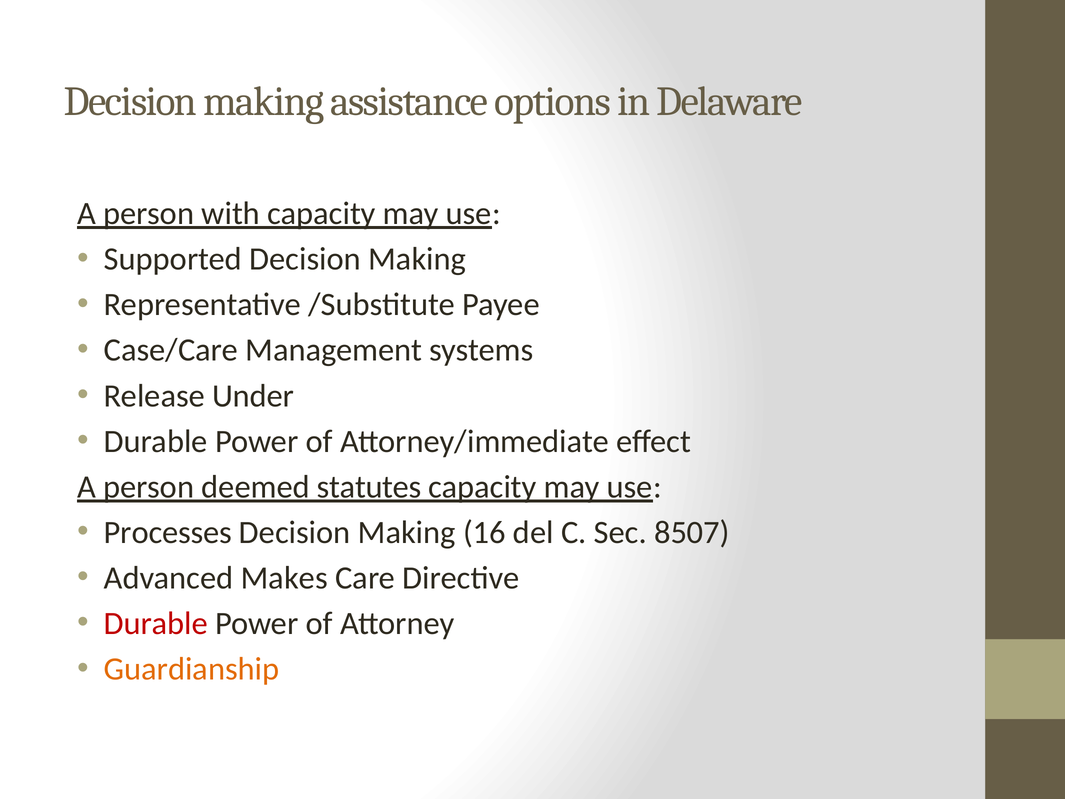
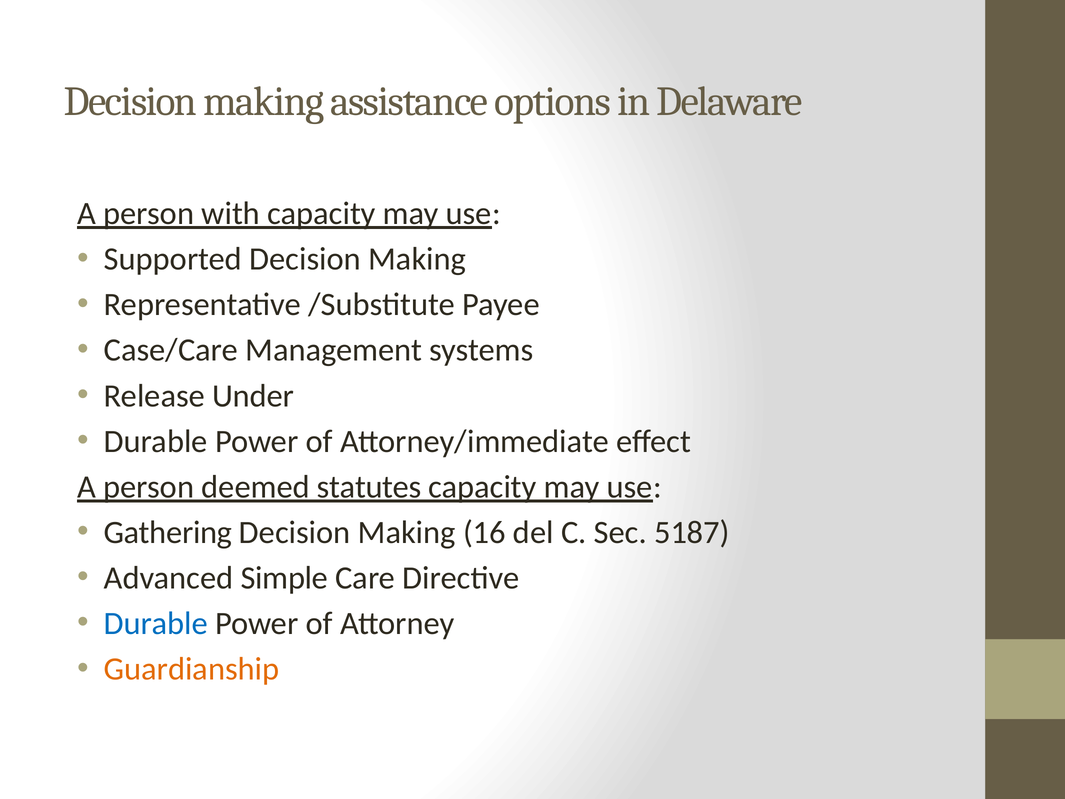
Processes: Processes -> Gathering
8507: 8507 -> 5187
Makes: Makes -> Simple
Durable at (156, 623) colour: red -> blue
